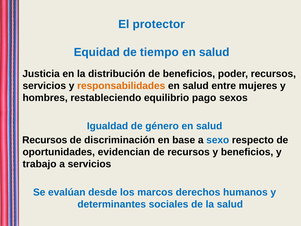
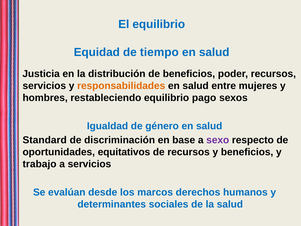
El protector: protector -> equilibrio
Recursos at (45, 140): Recursos -> Standard
sexo colour: blue -> purple
evidencian: evidencian -> equitativos
